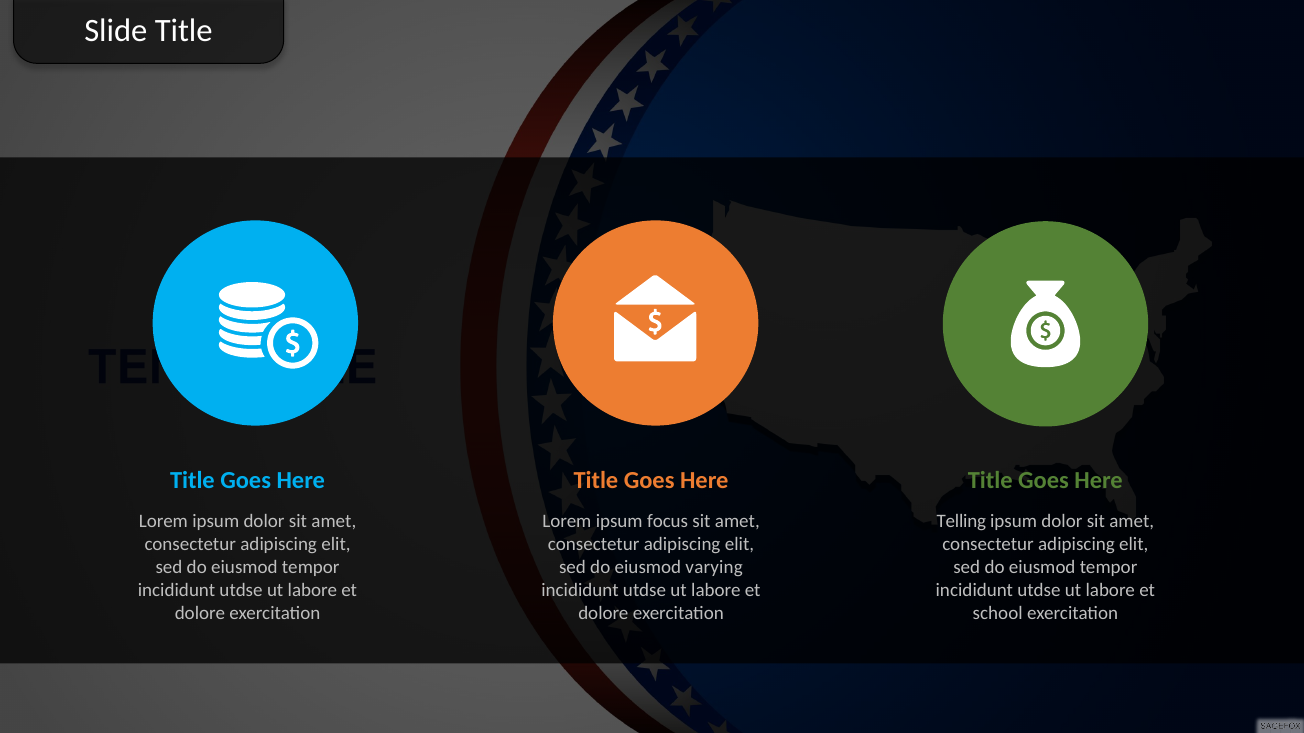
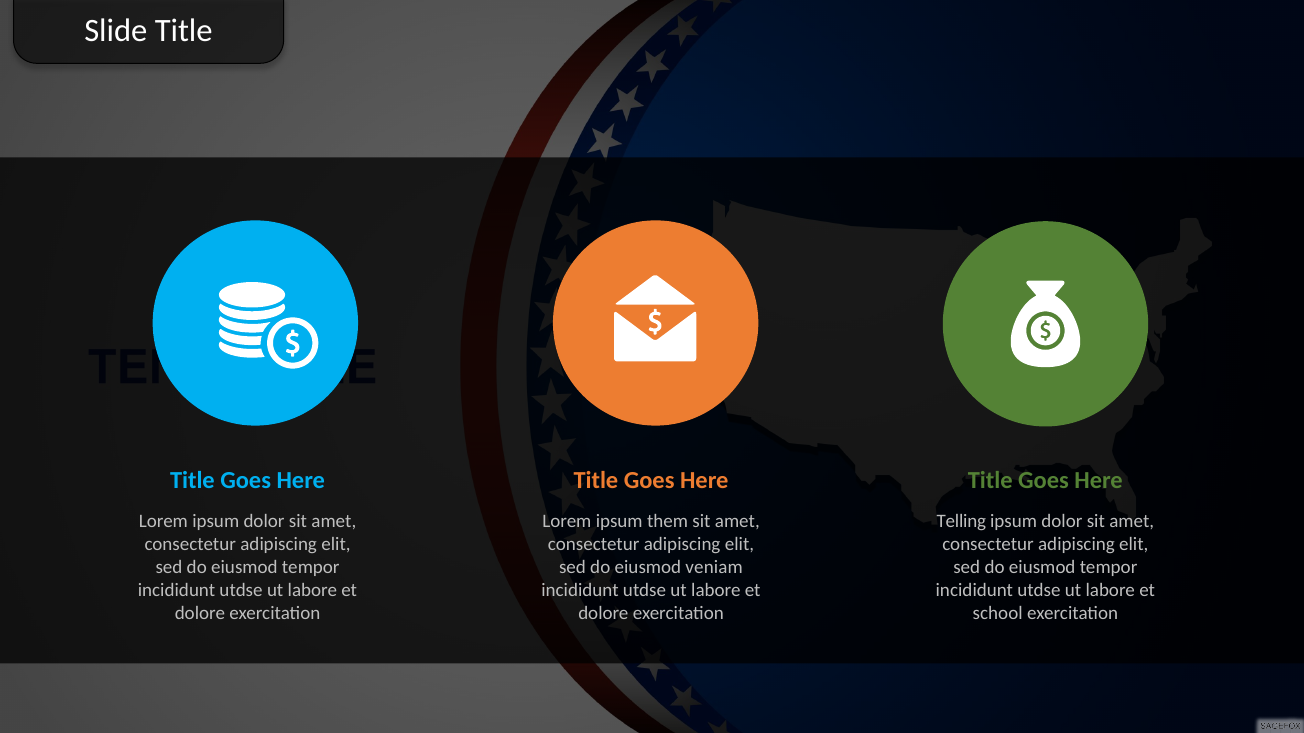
focus: focus -> them
varying: varying -> veniam
